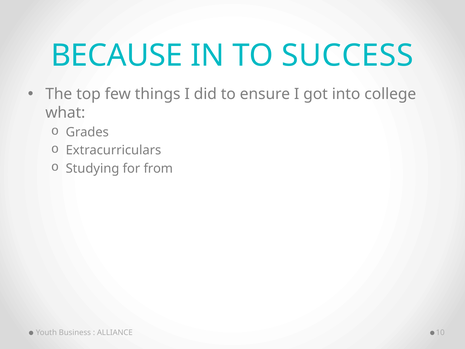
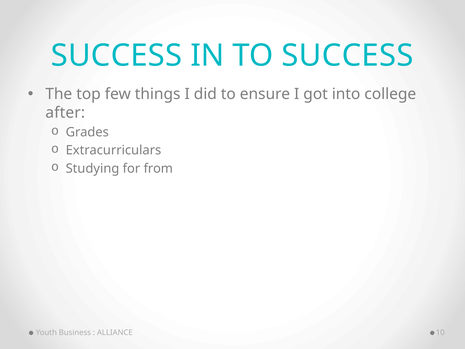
BECAUSE at (117, 56): BECAUSE -> SUCCESS
what: what -> after
